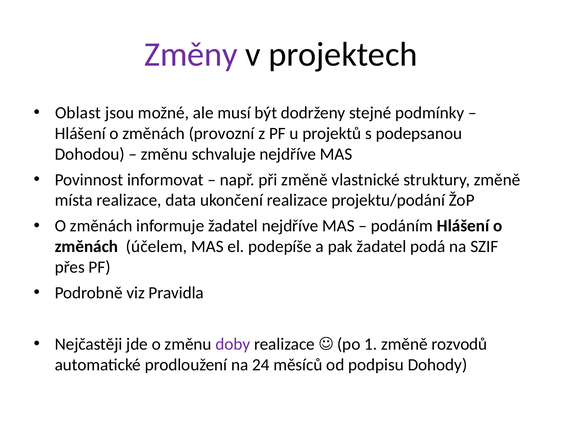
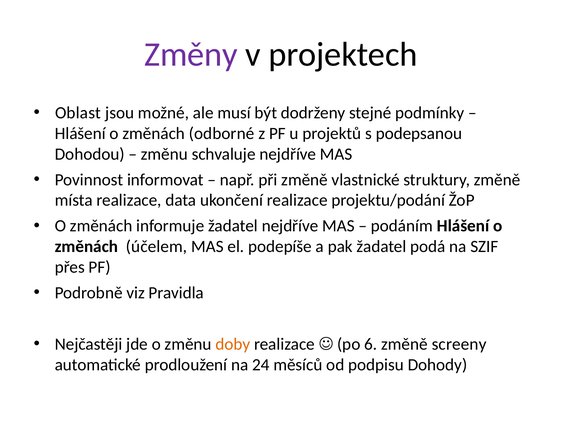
provozní: provozní -> odborné
doby colour: purple -> orange
1: 1 -> 6
rozvodů: rozvodů -> screeny
